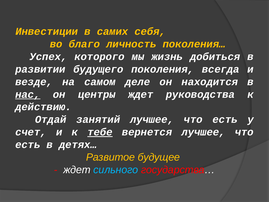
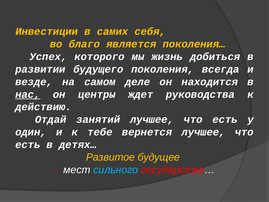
личность: личность -> является
счет: счет -> один
тебе underline: present -> none
ждет at (77, 170): ждет -> мест
